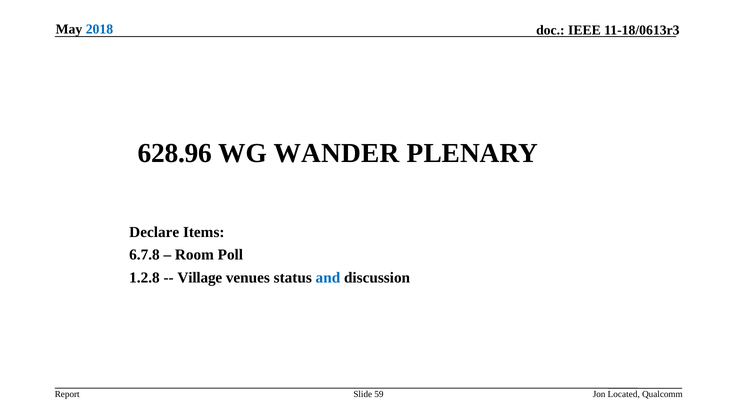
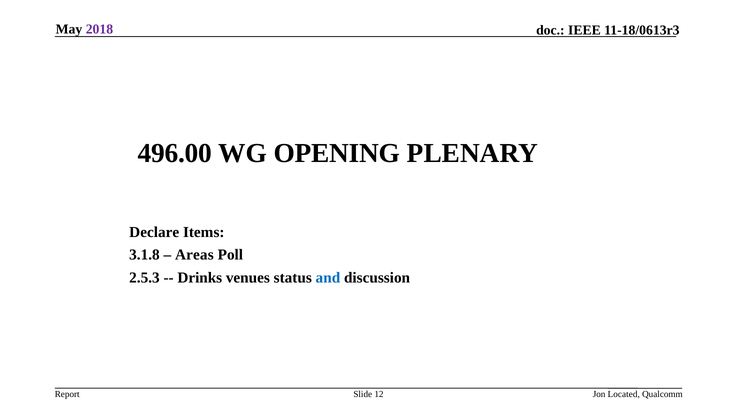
2018 colour: blue -> purple
628.96: 628.96 -> 496.00
WANDER: WANDER -> OPENING
6.7.8: 6.7.8 -> 3.1.8
Room: Room -> Areas
1.2.8: 1.2.8 -> 2.5.3
Village: Village -> Drinks
59: 59 -> 12
